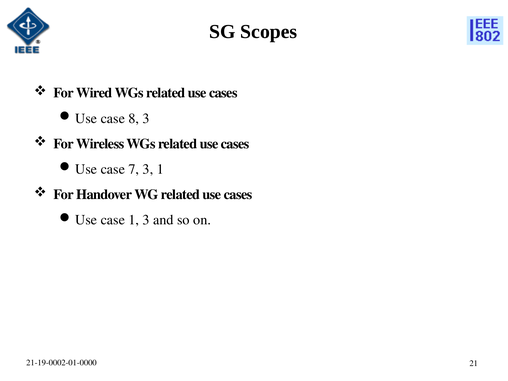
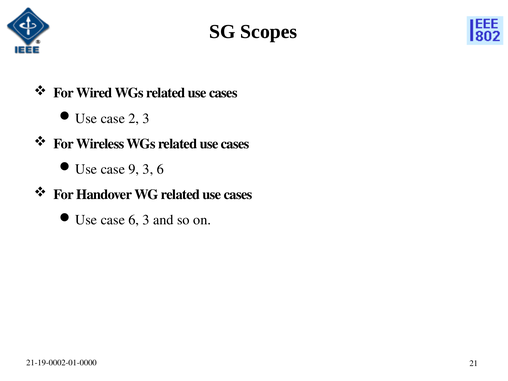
8: 8 -> 2
7: 7 -> 9
3 1: 1 -> 6
case 1: 1 -> 6
